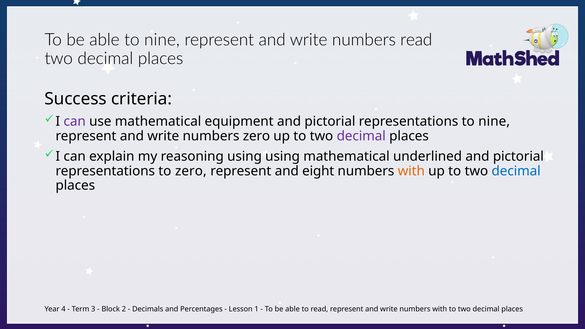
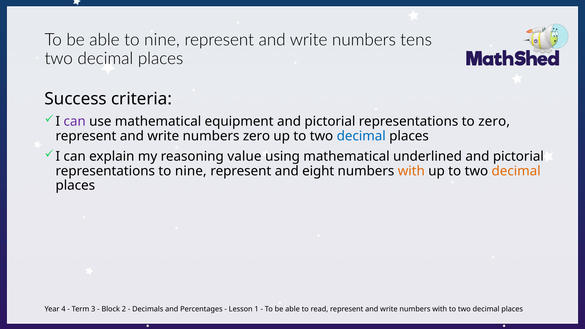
numbers read: read -> tens
representations to nine: nine -> zero
decimal at (361, 136) colour: purple -> blue
reasoning using: using -> value
representations to zero: zero -> nine
decimal at (516, 171) colour: blue -> orange
